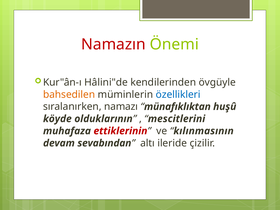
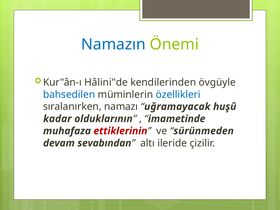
Namazın colour: red -> blue
bahsedilen colour: orange -> blue
münafıklıktan: münafıklıktan -> uğramayacak
köyde: köyde -> kadar
mescitlerini: mescitlerini -> imametinde
kılınmasının: kılınmasının -> sürünmeden
